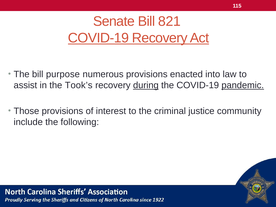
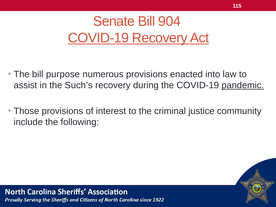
821: 821 -> 904
Took’s: Took’s -> Such’s
during underline: present -> none
